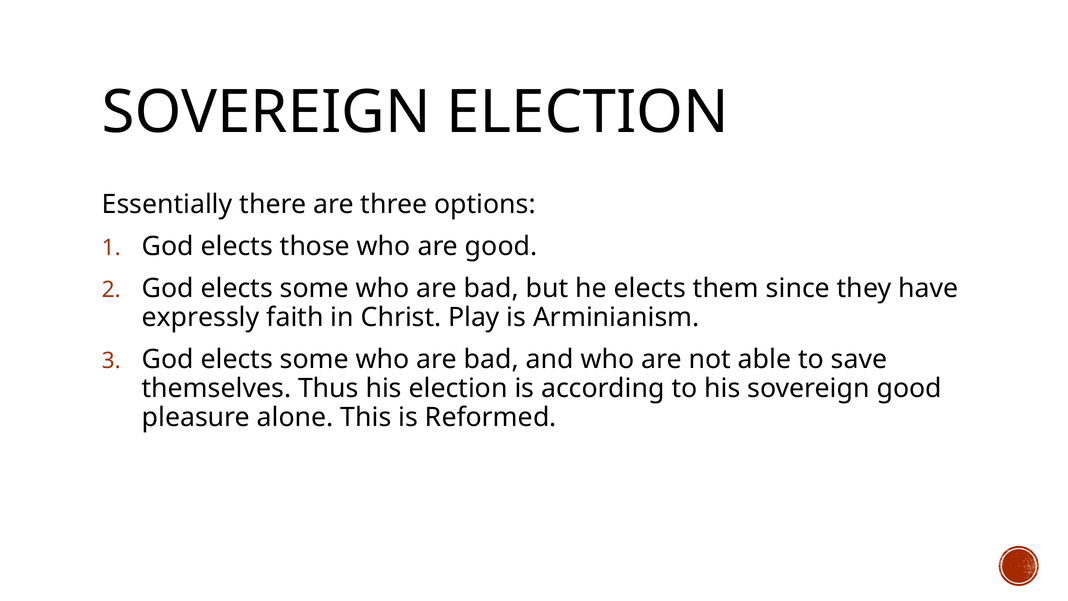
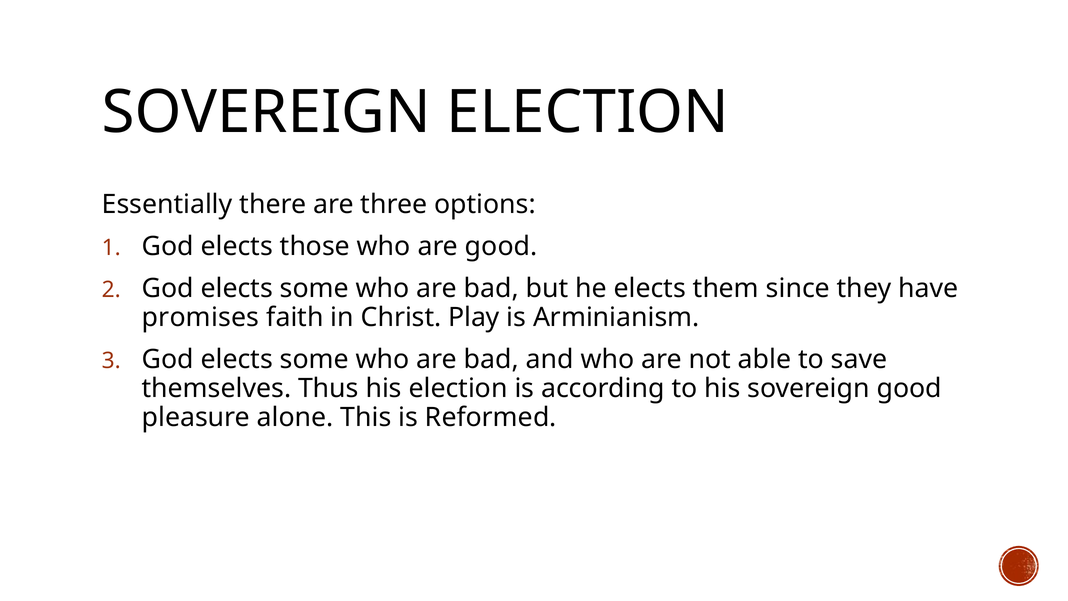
expressly: expressly -> promises
